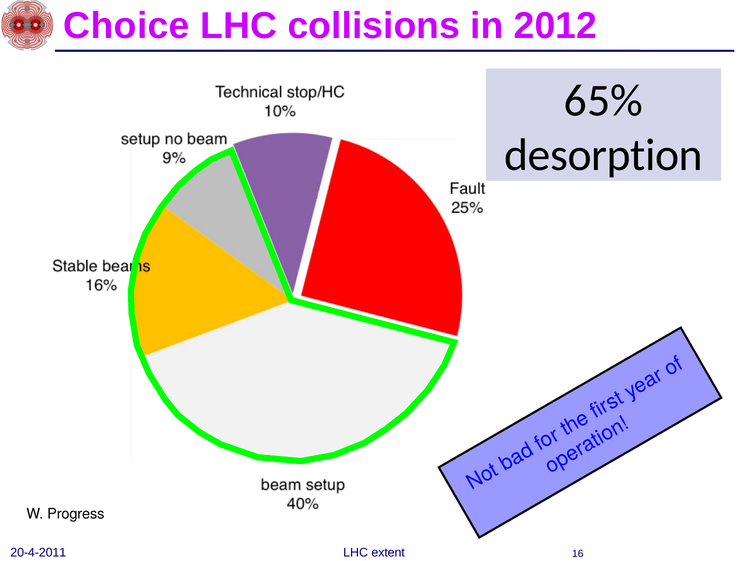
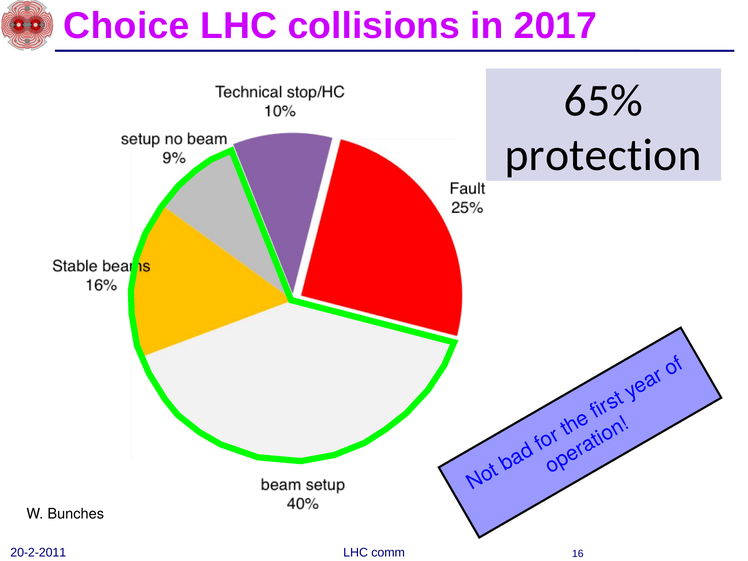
2012: 2012 -> 2017
desorption: desorption -> protection
Progress: Progress -> Bunches
20-4-2011: 20-4-2011 -> 20-2-2011
extent: extent -> comm
